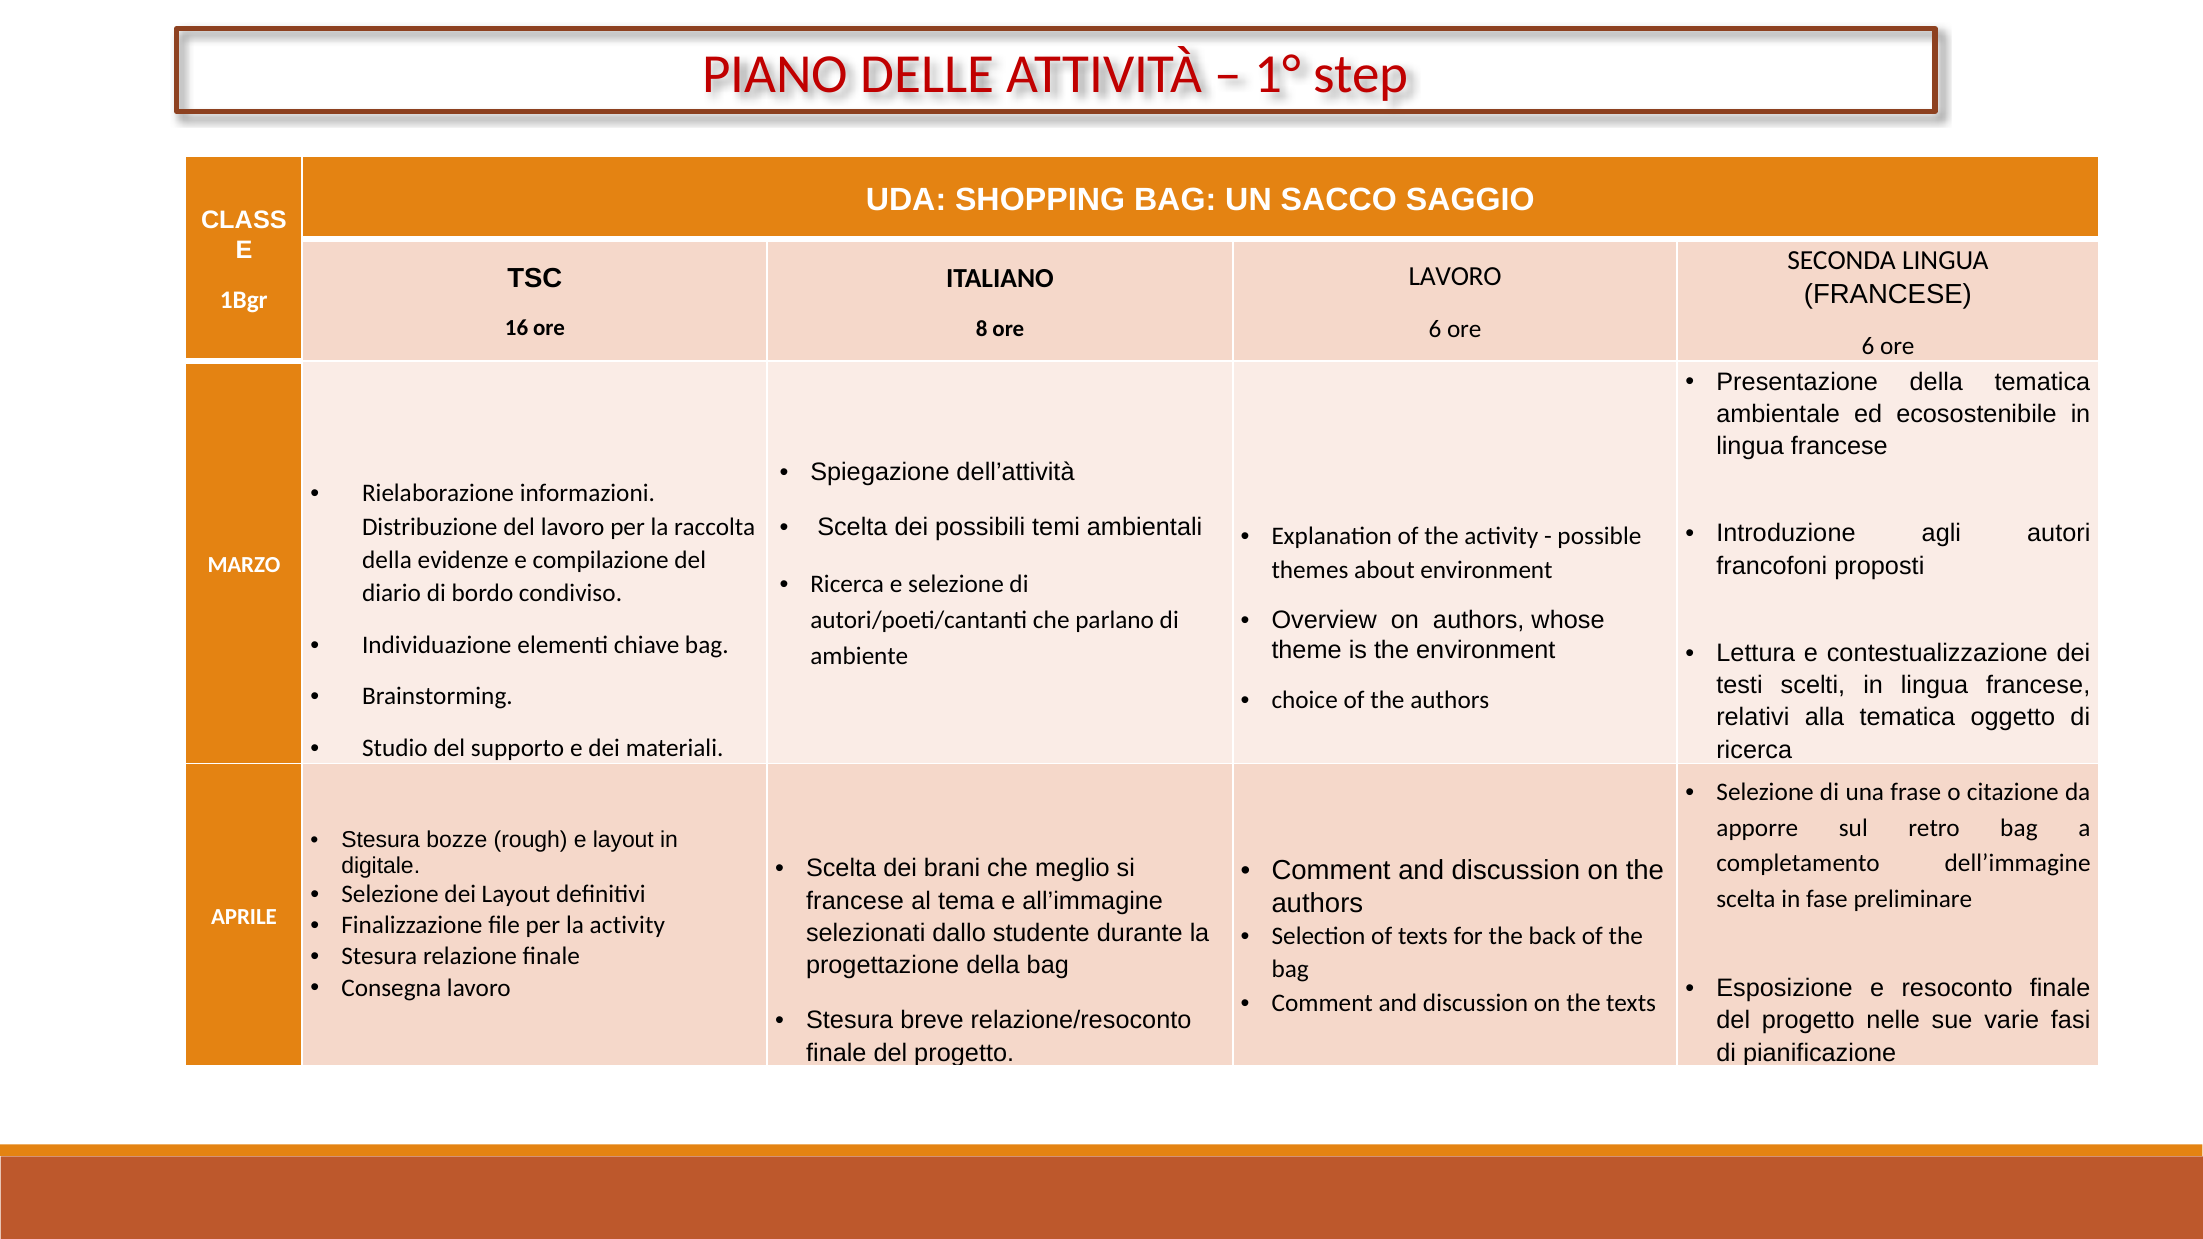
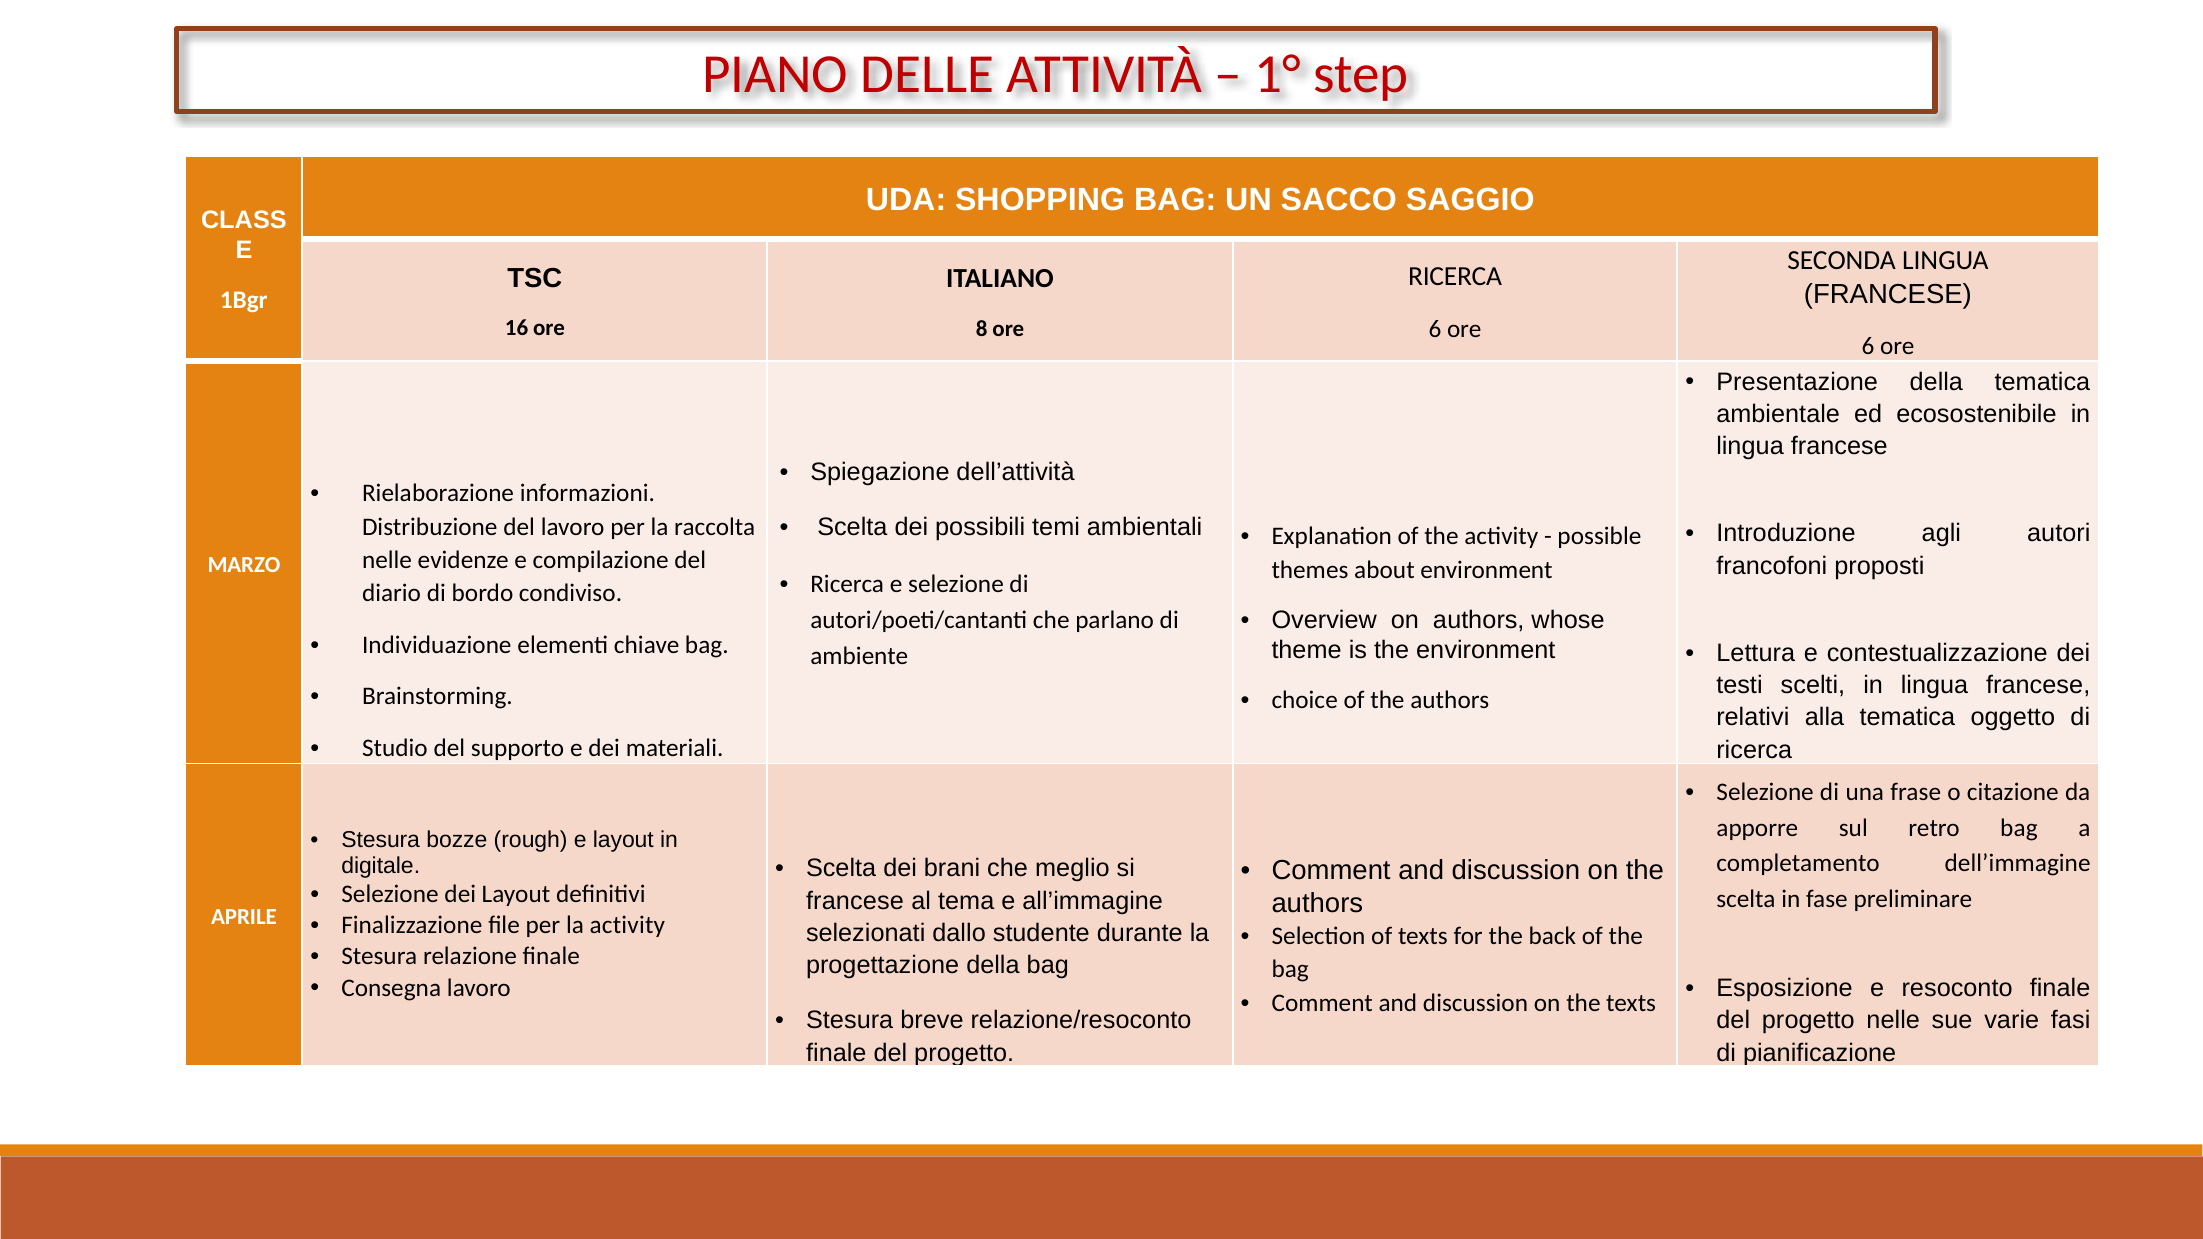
LAVORO at (1455, 277): LAVORO -> RICERCA
della at (387, 560): della -> nelle
